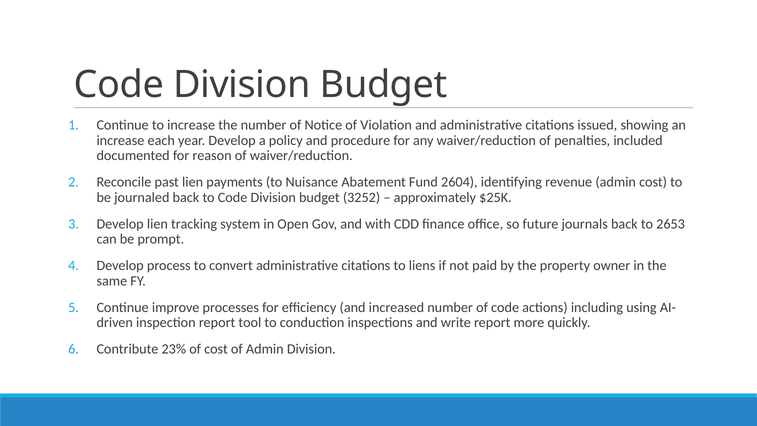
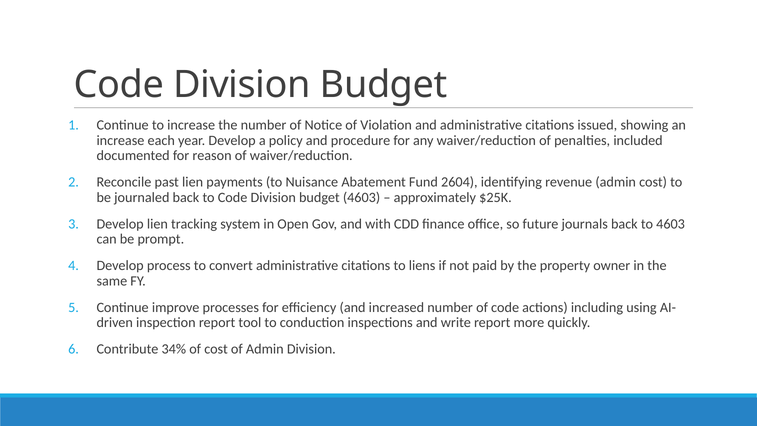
budget 3252: 3252 -> 4603
to 2653: 2653 -> 4603
23%: 23% -> 34%
